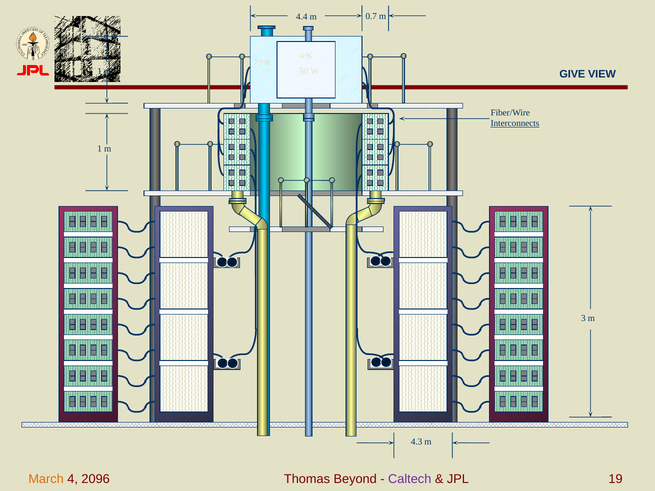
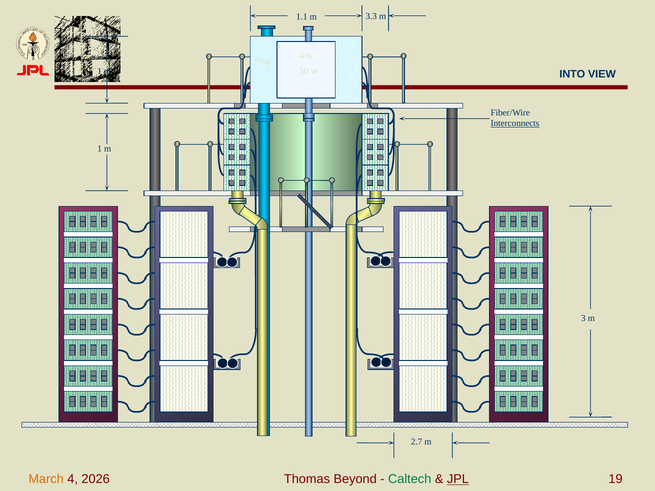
4.4: 4.4 -> 1.1
0.7: 0.7 -> 3.3
GIVE: GIVE -> INTO
4.3: 4.3 -> 2.7
2096: 2096 -> 2026
Caltech colour: purple -> green
JPL underline: none -> present
